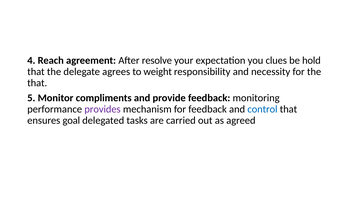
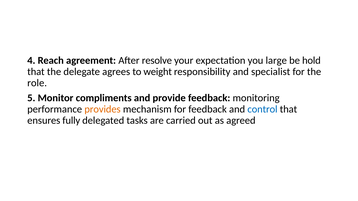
clues: clues -> large
necessity: necessity -> specialist
that at (37, 83): that -> role
provides colour: purple -> orange
goal: goal -> fully
